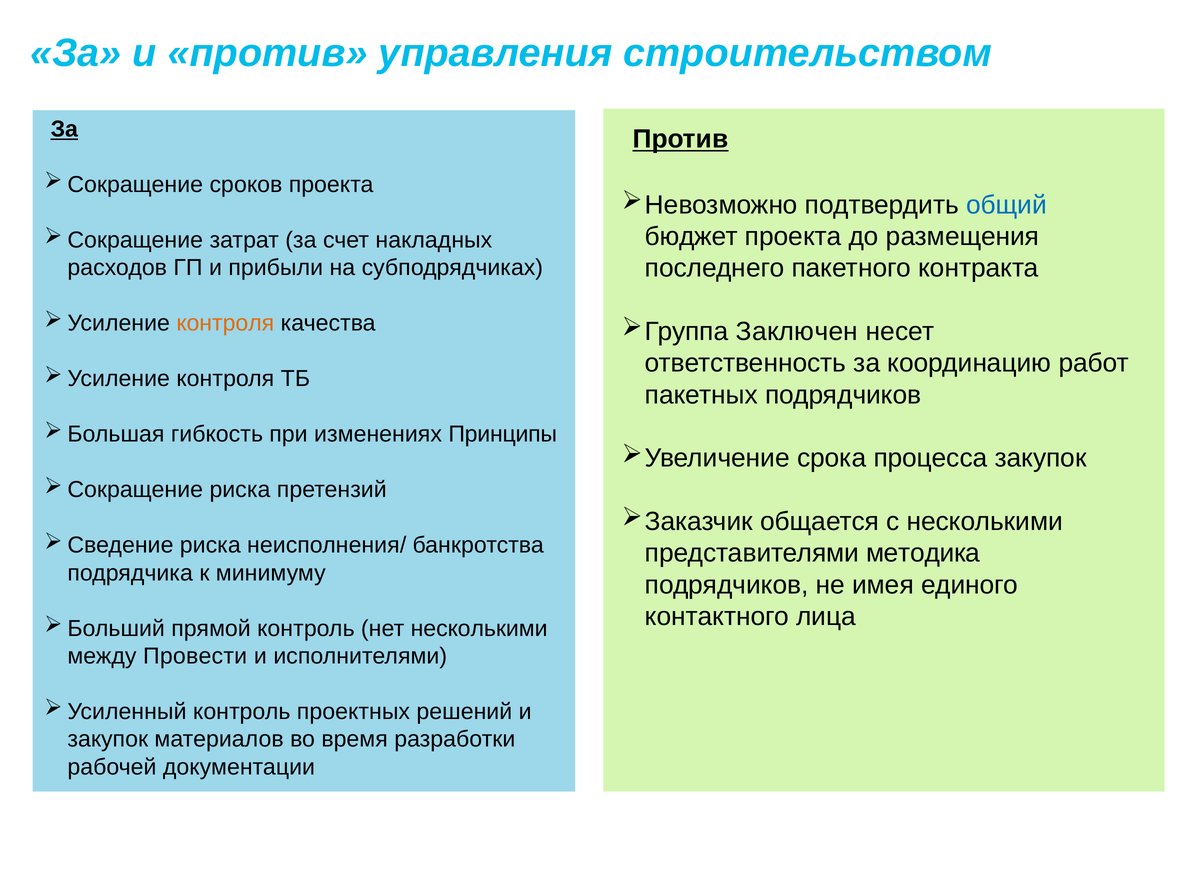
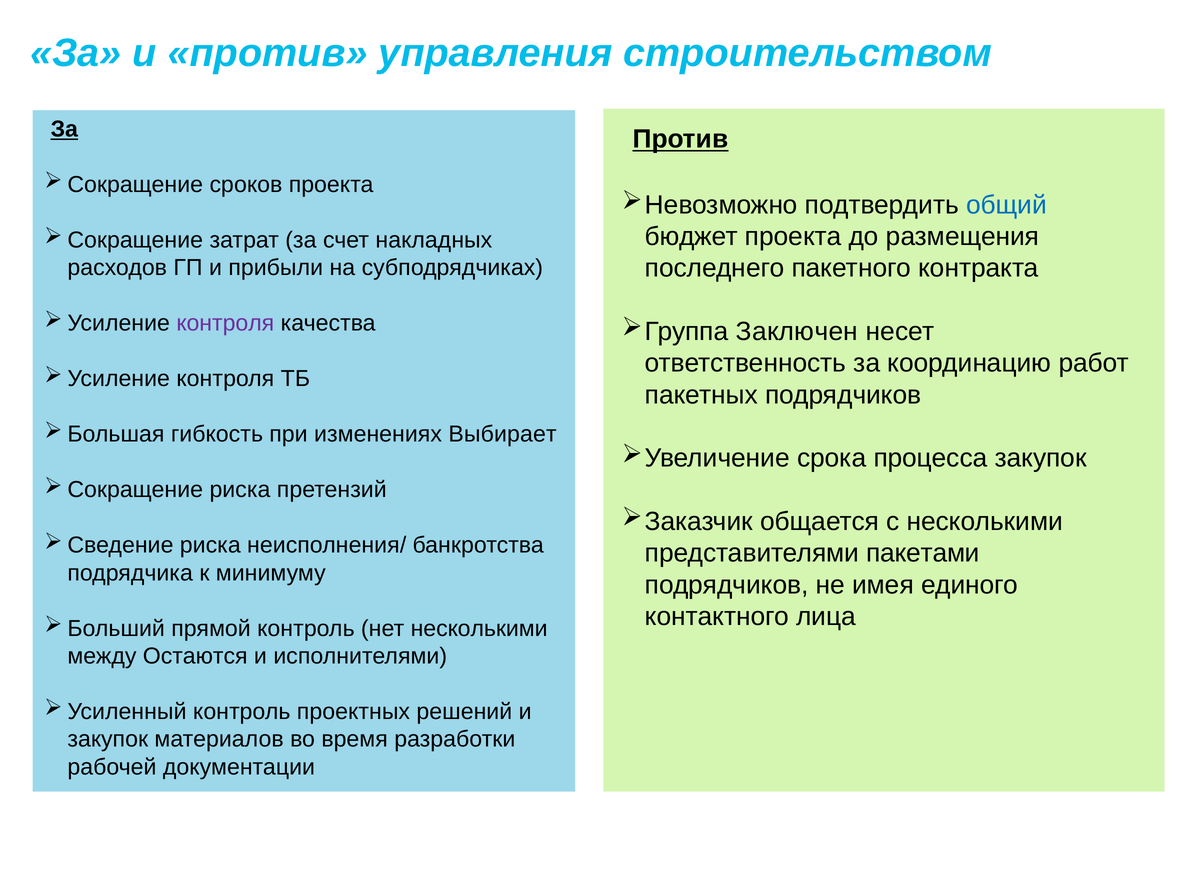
контроля at (225, 323) colour: orange -> purple
Принципы: Принципы -> Выбирает
методика: методика -> пакетами
Провести: Провести -> Остаются
